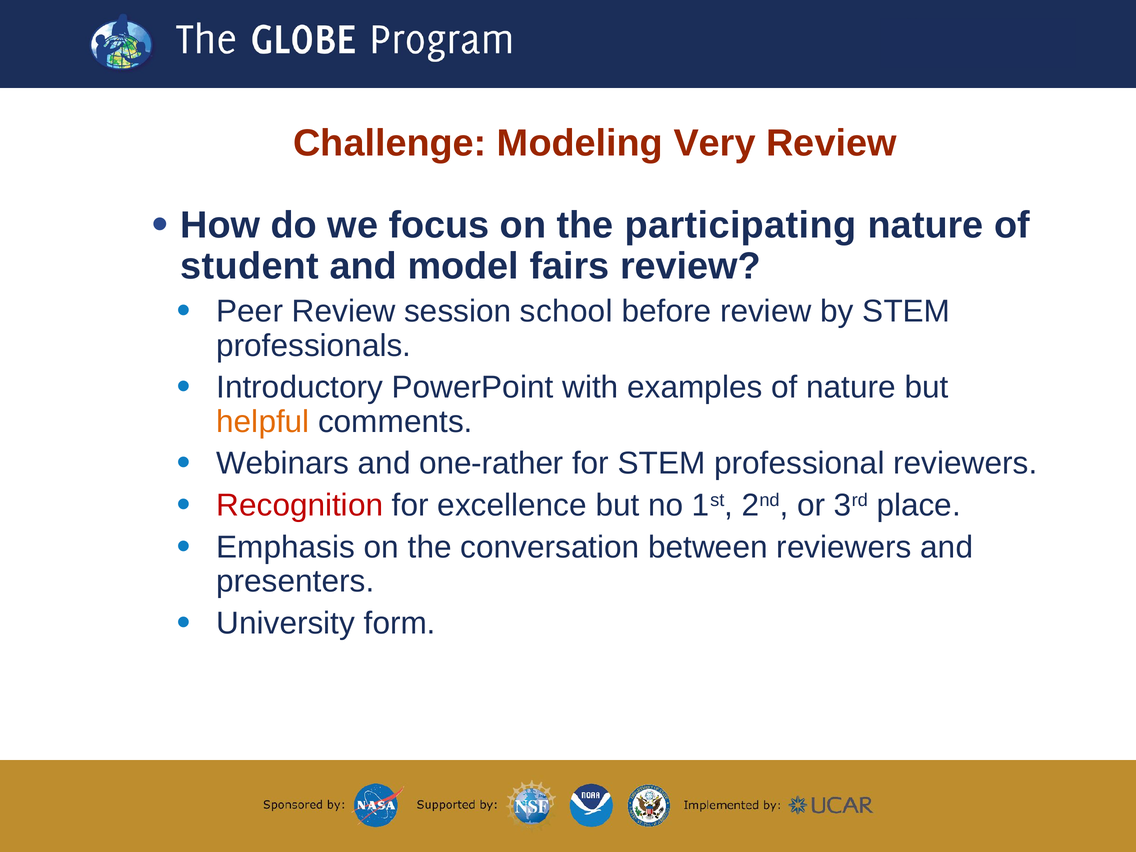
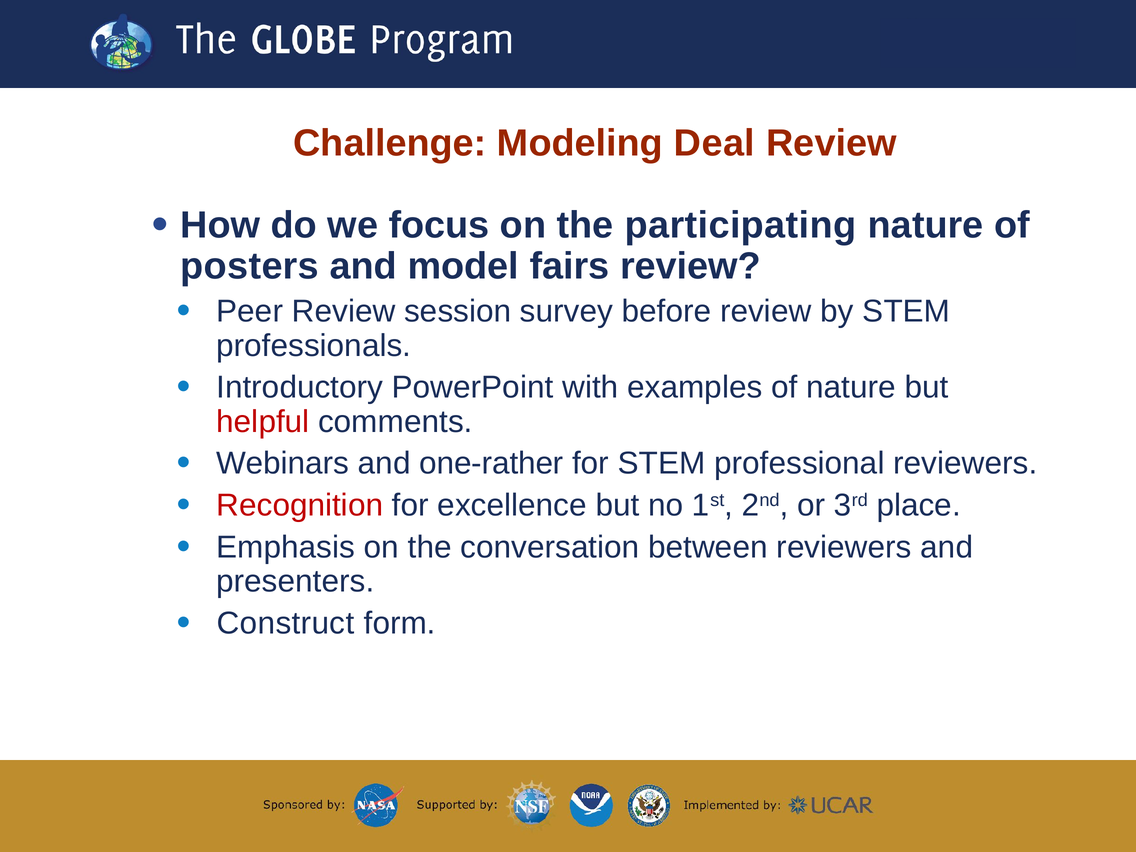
Very: Very -> Deal
student: student -> posters
school: school -> survey
helpful colour: orange -> red
University: University -> Construct
